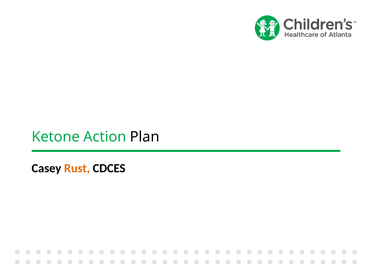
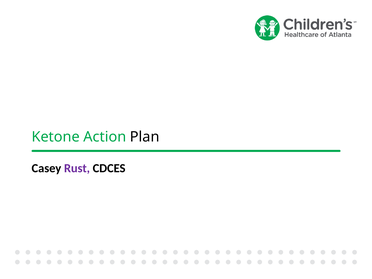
Rust colour: orange -> purple
